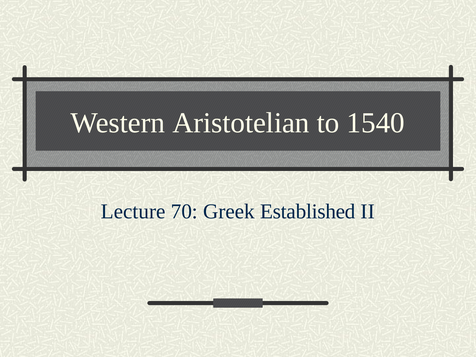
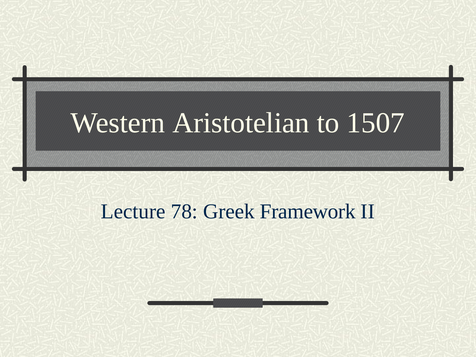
1540: 1540 -> 1507
70: 70 -> 78
Established: Established -> Framework
